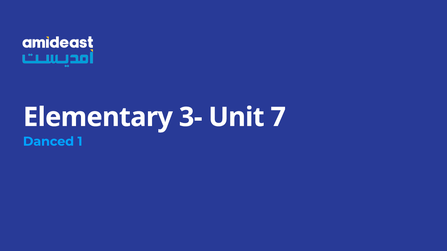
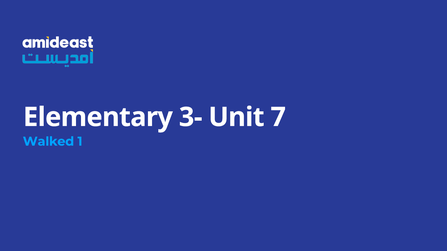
Danced: Danced -> Walked
